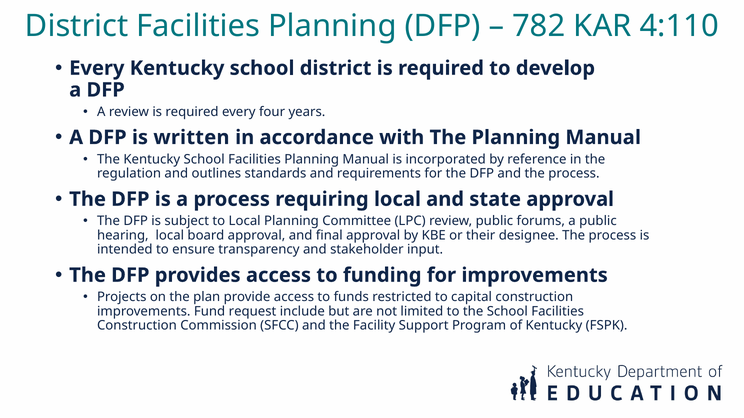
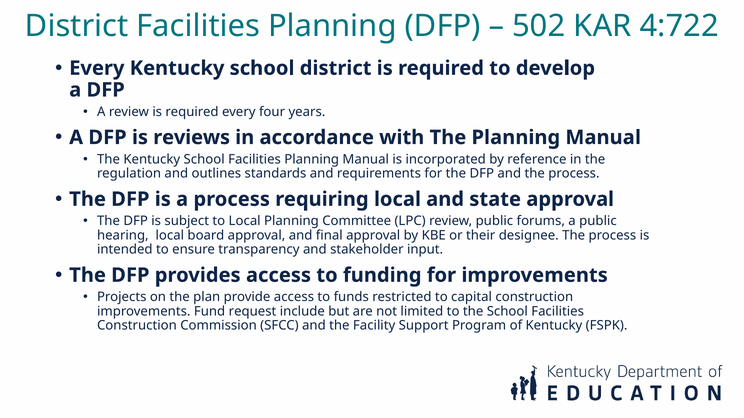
782: 782 -> 502
4:110: 4:110 -> 4:722
written: written -> reviews
